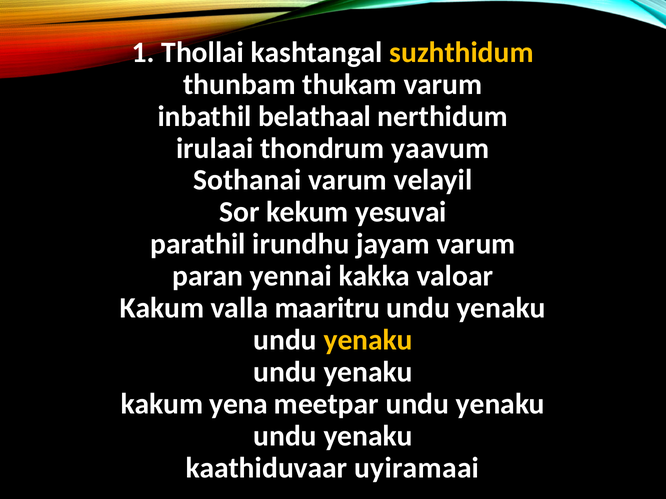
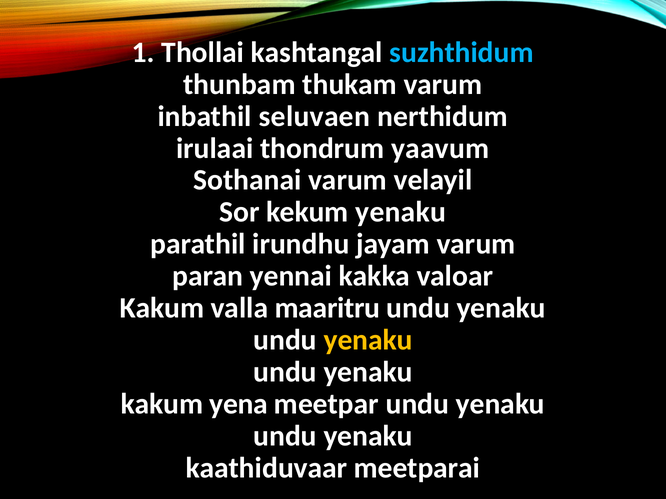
suzhthidum colour: yellow -> light blue
belathaal: belathaal -> seluvaen
kekum yesuvai: yesuvai -> yenaku
uyiramaai: uyiramaai -> meetparai
